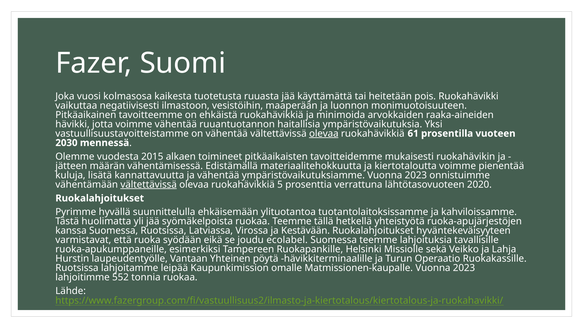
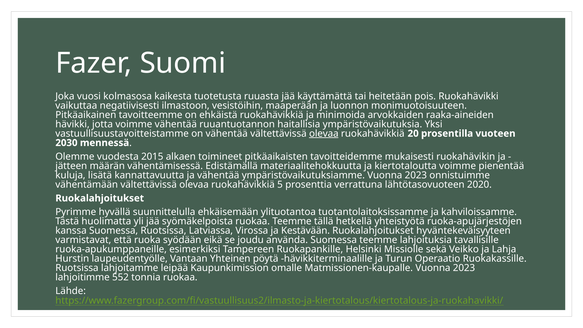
61: 61 -> 20
vältettävissä at (149, 185) underline: present -> none
ecolabel: ecolabel -> använda
